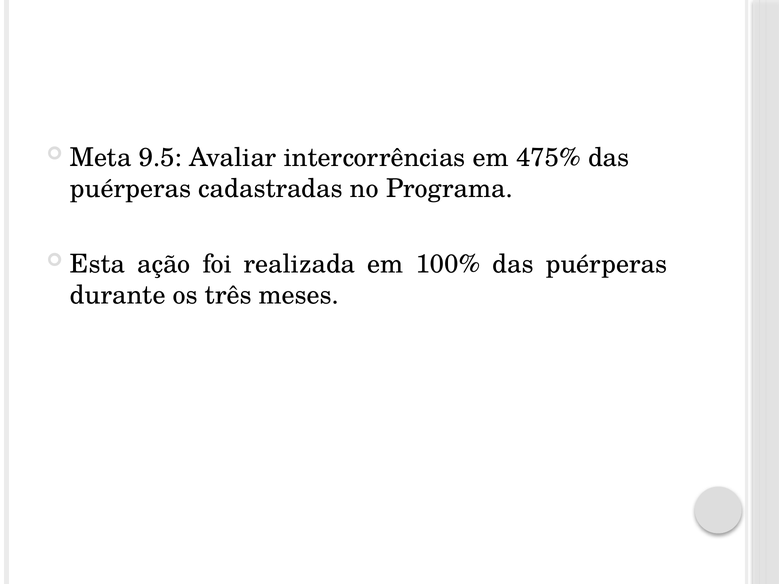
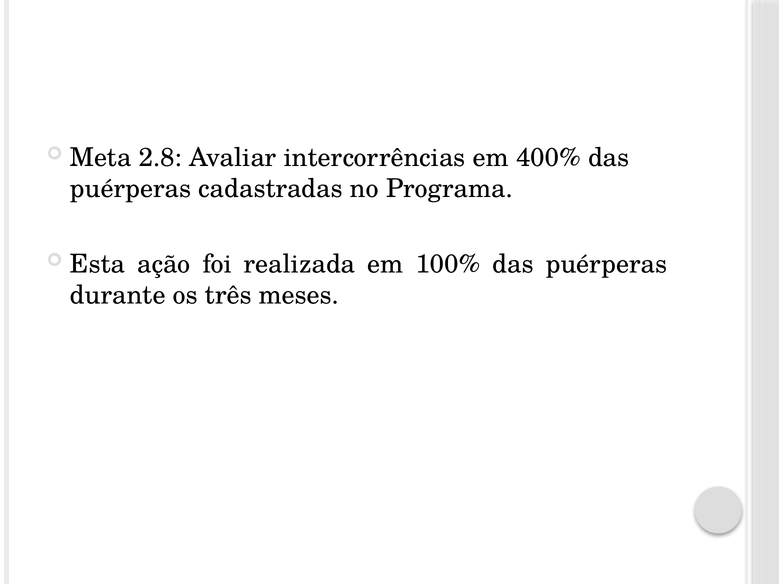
9.5: 9.5 -> 2.8
475%: 475% -> 400%
